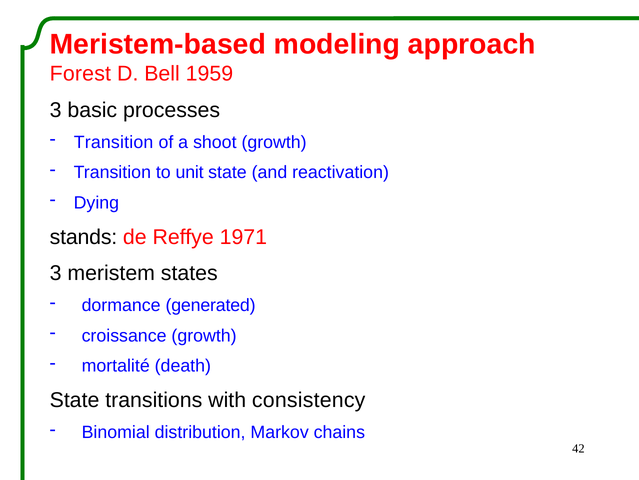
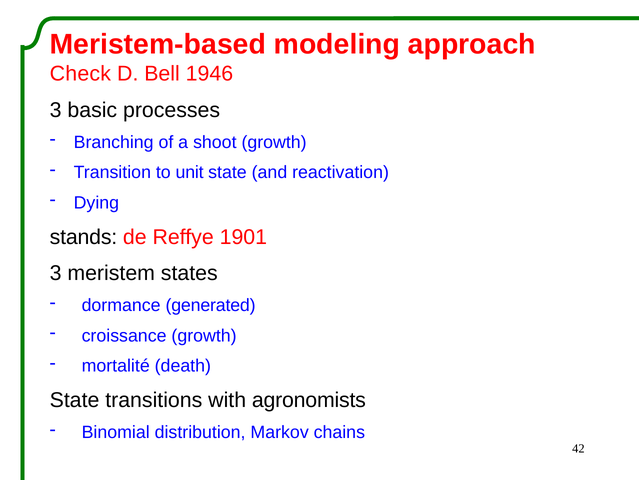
Forest: Forest -> Check
1959: 1959 -> 1946
Transition at (114, 142): Transition -> Branching
1971: 1971 -> 1901
consistency: consistency -> agronomists
